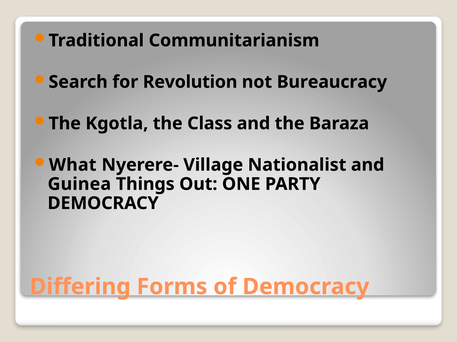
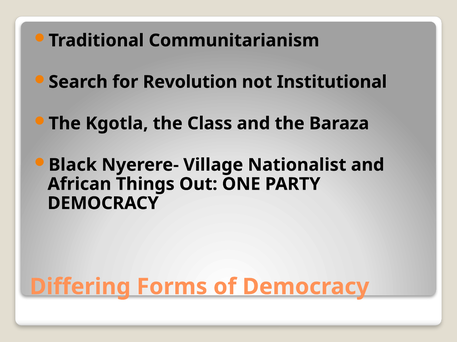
Bureaucracy: Bureaucracy -> Institutional
What: What -> Black
Guinea: Guinea -> African
